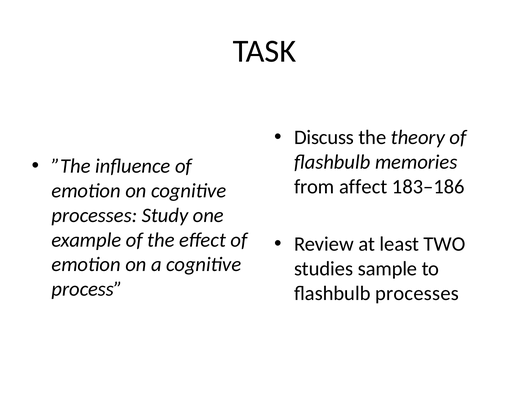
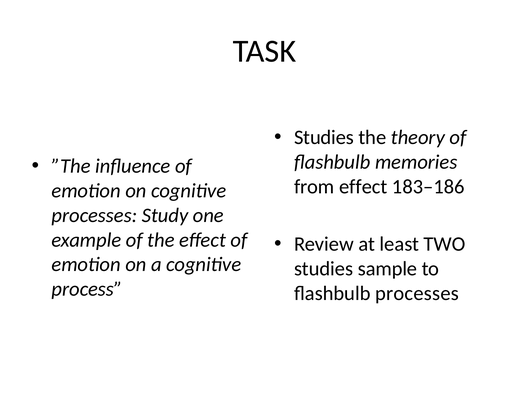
Discuss at (324, 138): Discuss -> Studies
from affect: affect -> effect
